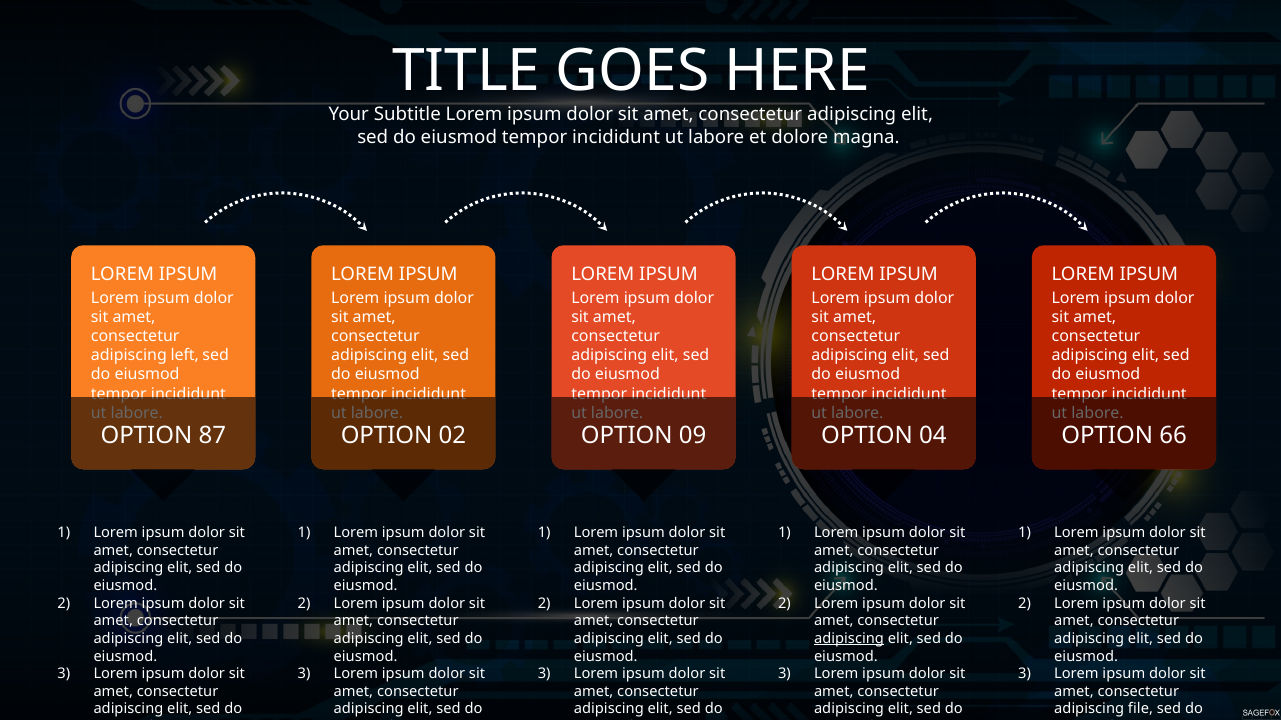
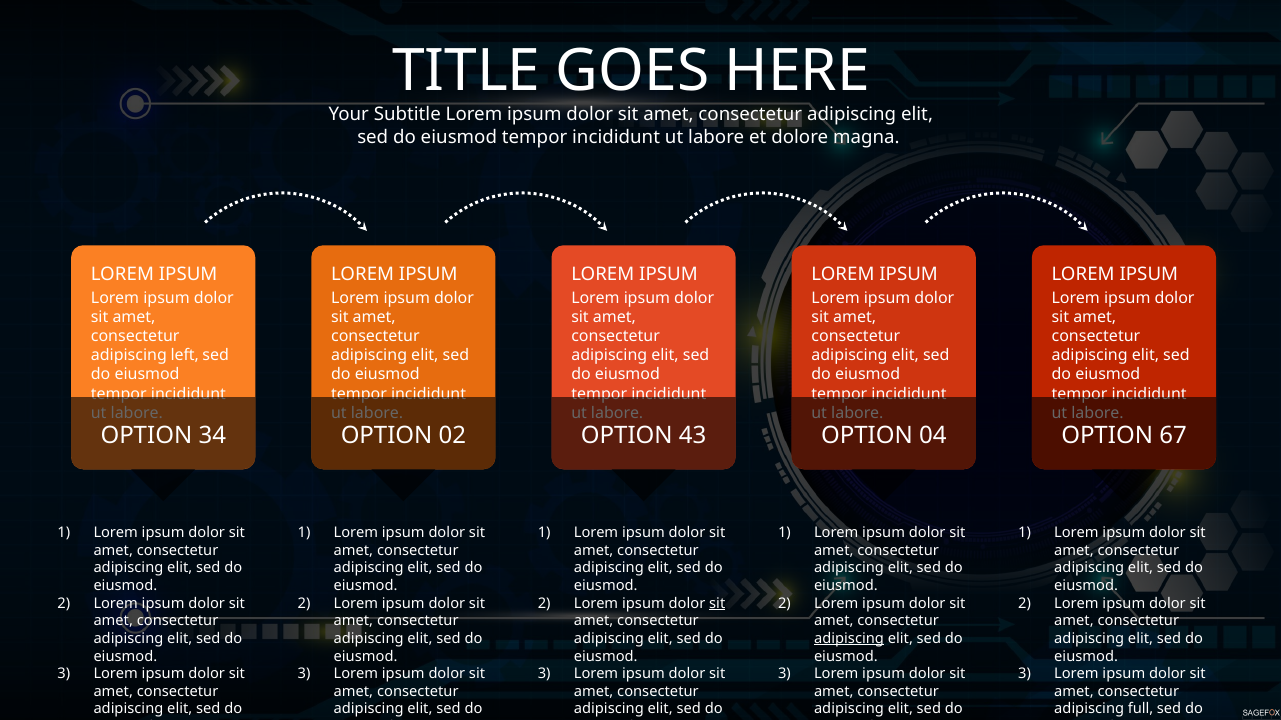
87: 87 -> 34
09: 09 -> 43
66: 66 -> 67
sit at (717, 604) underline: none -> present
file: file -> full
